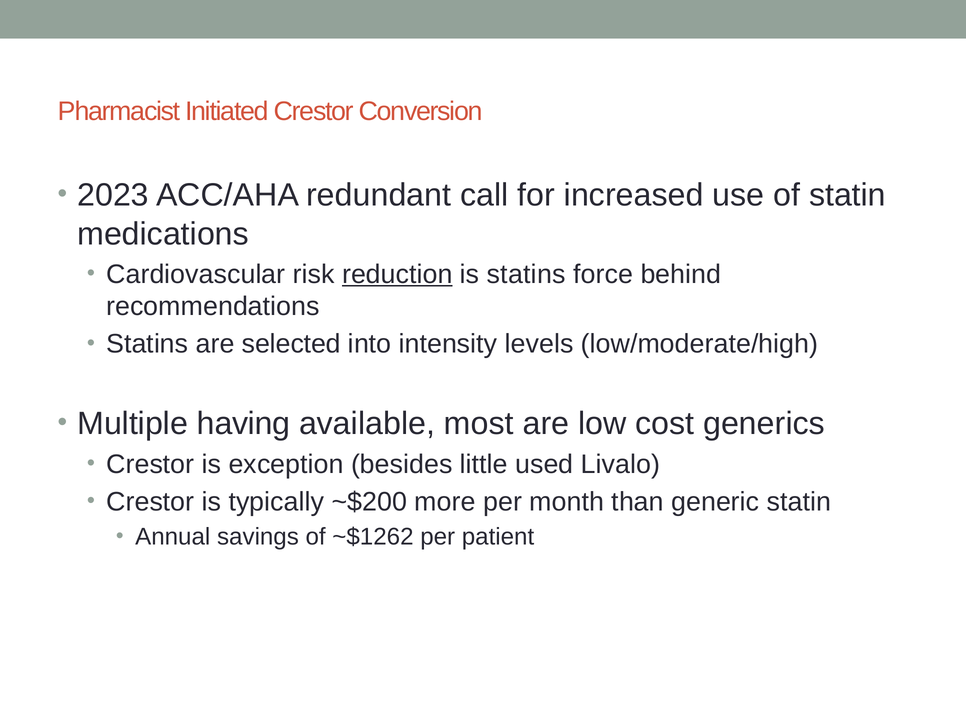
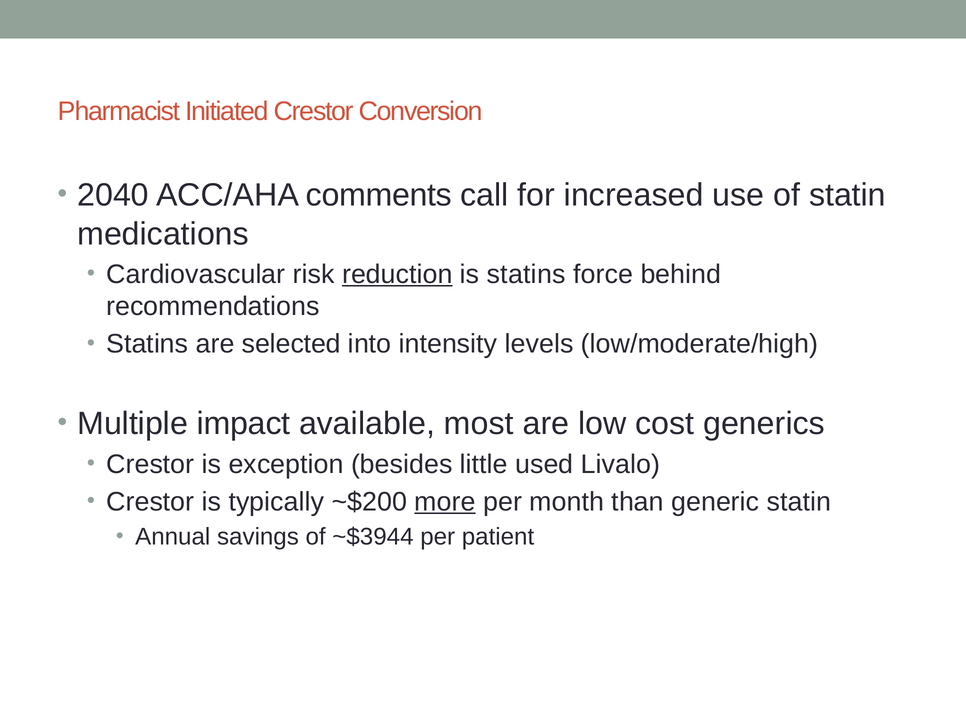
2023: 2023 -> 2040
redundant: redundant -> comments
having: having -> impact
more underline: none -> present
~$1262: ~$1262 -> ~$3944
